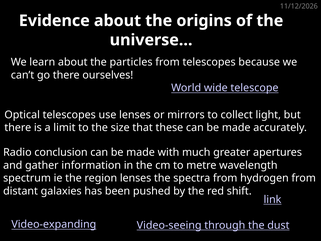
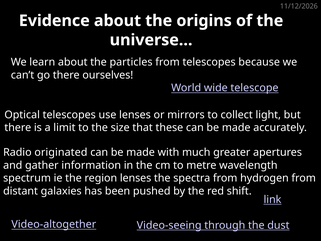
conclusion: conclusion -> originated
Video-expanding: Video-expanding -> Video-altogether
